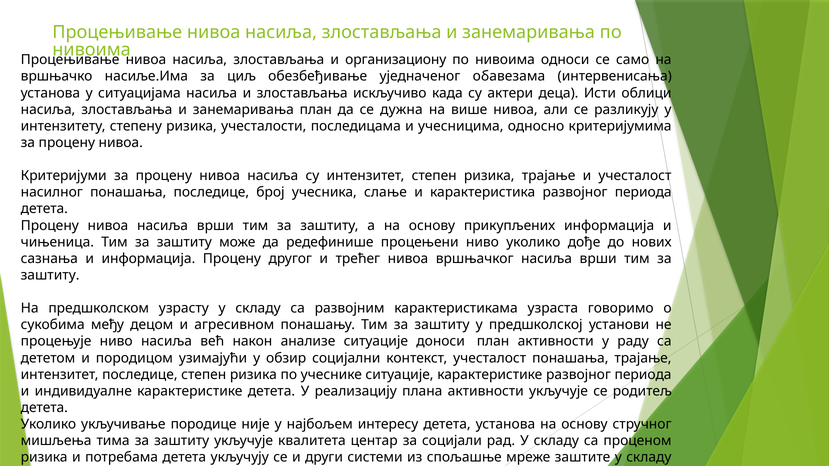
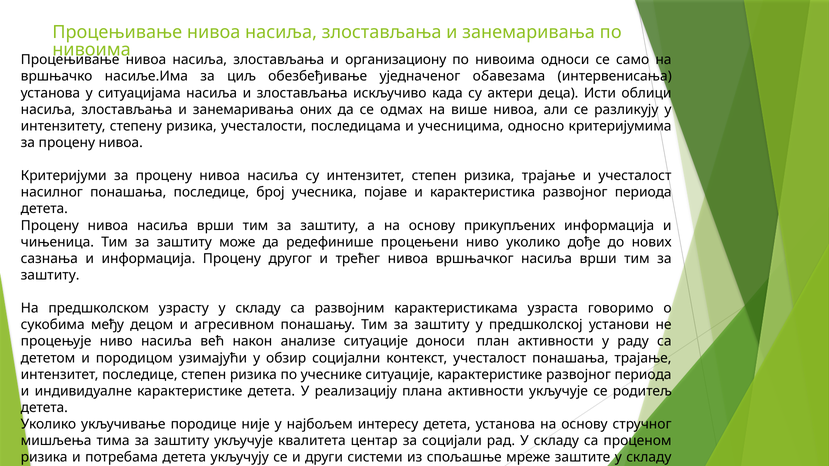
занемаривања план: план -> оних
дужна: дужна -> одмах
слање: слање -> појаве
